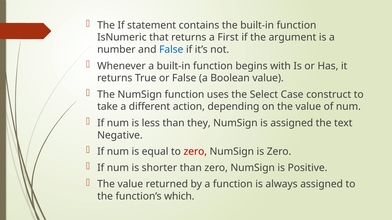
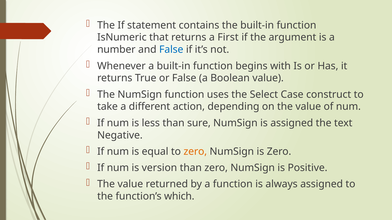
they: they -> sure
zero at (195, 152) colour: red -> orange
shorter: shorter -> version
